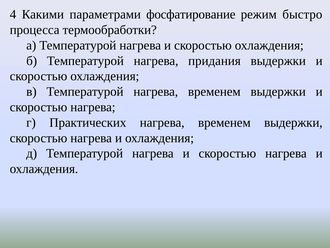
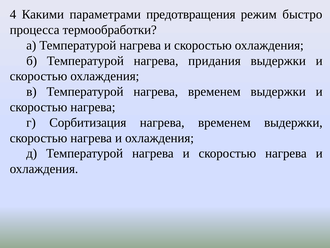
фосфатирование: фосфатирование -> предотвращения
Практических: Практических -> Сорбитизация
